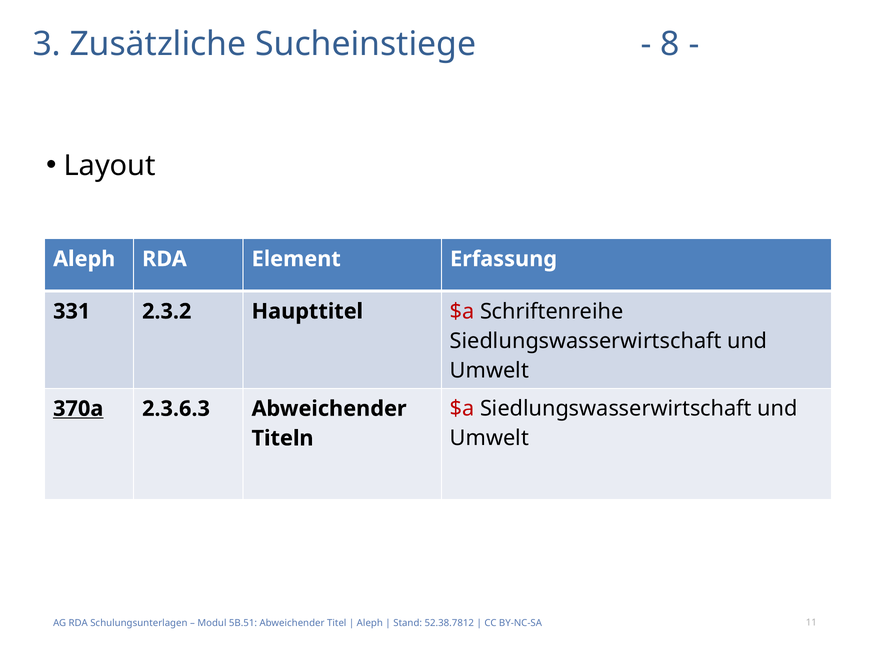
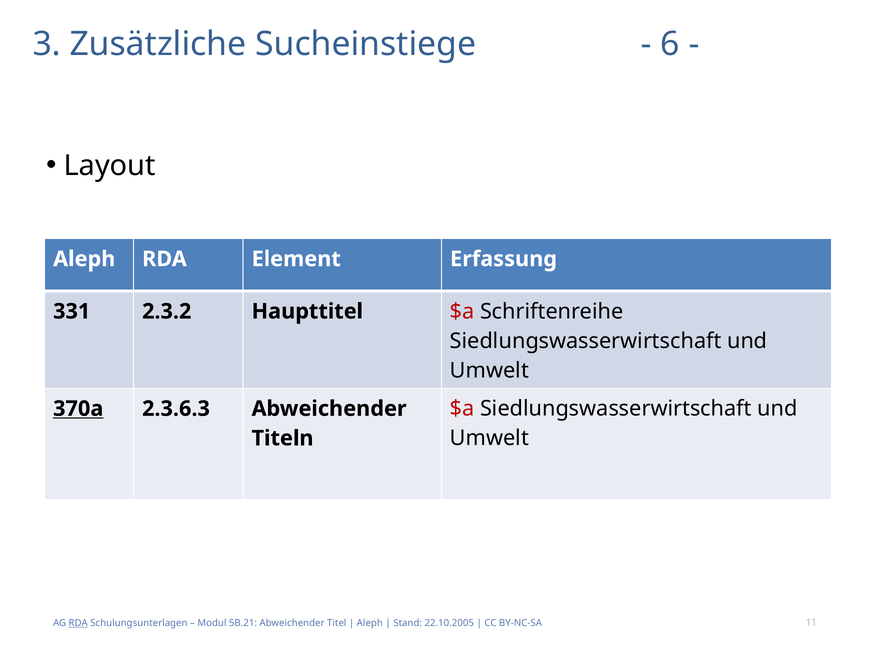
8: 8 -> 6
RDA at (78, 624) underline: none -> present
5B.51: 5B.51 -> 5B.21
52.38.7812: 52.38.7812 -> 22.10.2005
